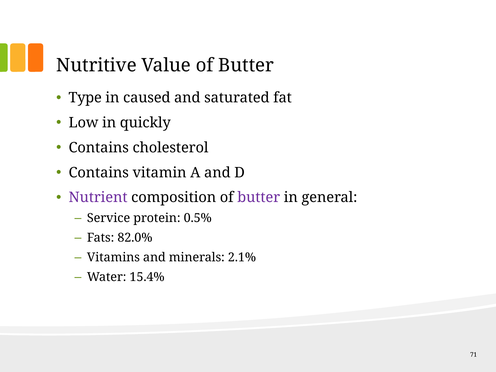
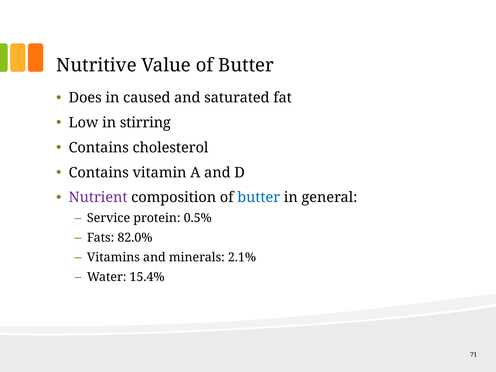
Type: Type -> Does
quickly: quickly -> stirring
butter at (259, 197) colour: purple -> blue
